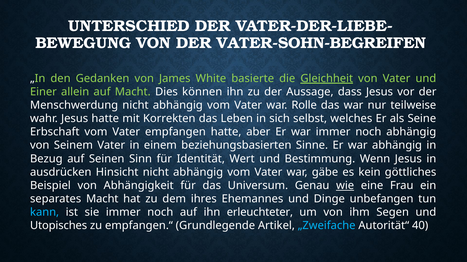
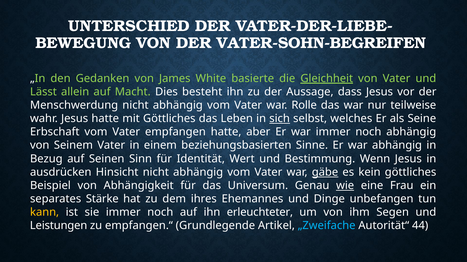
Einer: Einer -> Lässt
können: können -> besteht
mit Korrekten: Korrekten -> Göttliches
sich underline: none -> present
gäbe underline: none -> present
separates Macht: Macht -> Stärke
kann colour: light blue -> yellow
Utopisches: Utopisches -> Leistungen
40: 40 -> 44
